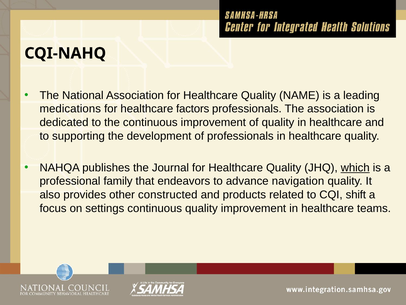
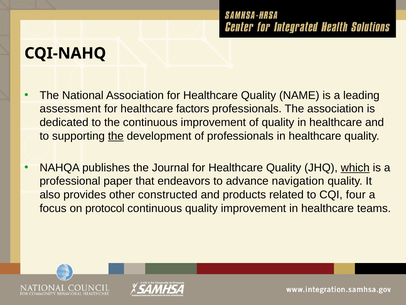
medications: medications -> assessment
the at (116, 136) underline: none -> present
family: family -> paper
shift: shift -> four
settings: settings -> protocol
